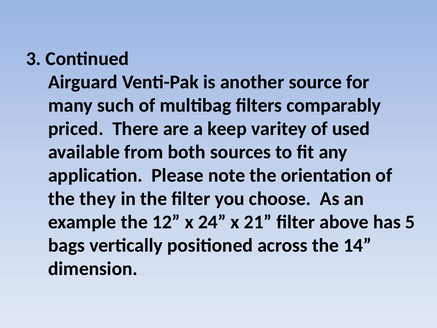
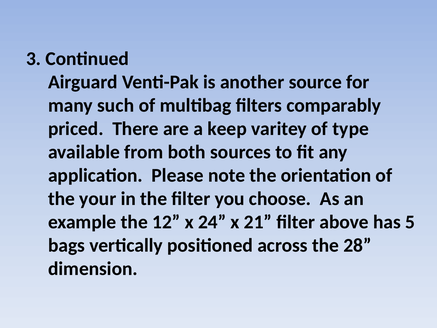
used: used -> type
they: they -> your
14: 14 -> 28
